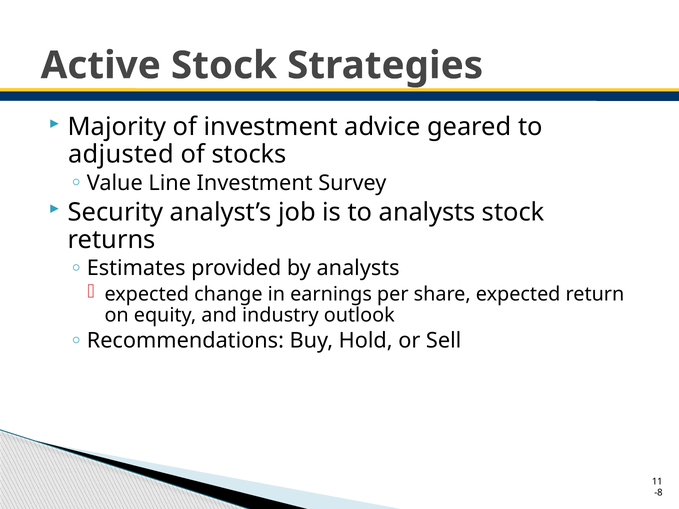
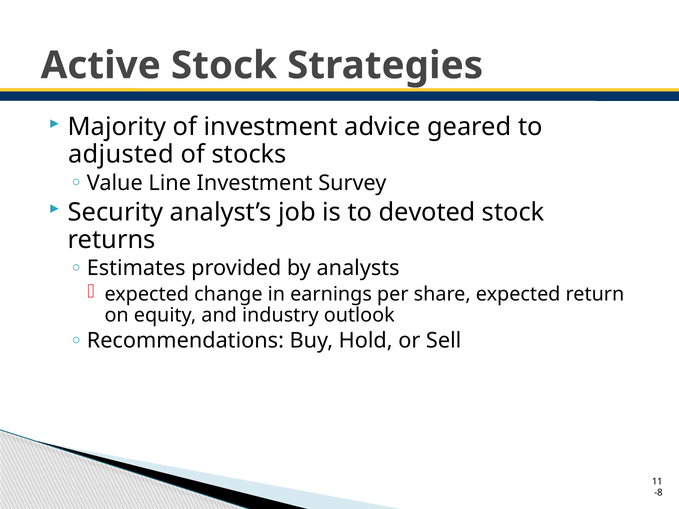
to analysts: analysts -> devoted
